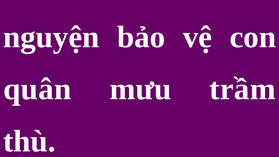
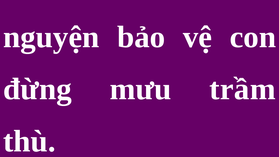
quân: quân -> đừng
